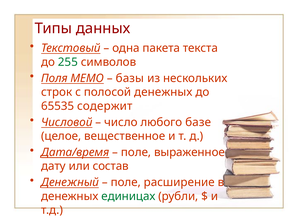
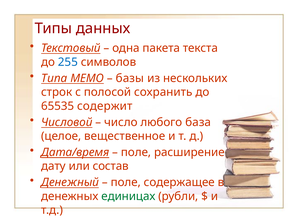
255 colour: green -> blue
Поля: Поля -> Типа
полосой денежных: денежных -> сохранить
базе: базе -> база
выраженное: выраженное -> расширение
расширение: расширение -> содержащее
